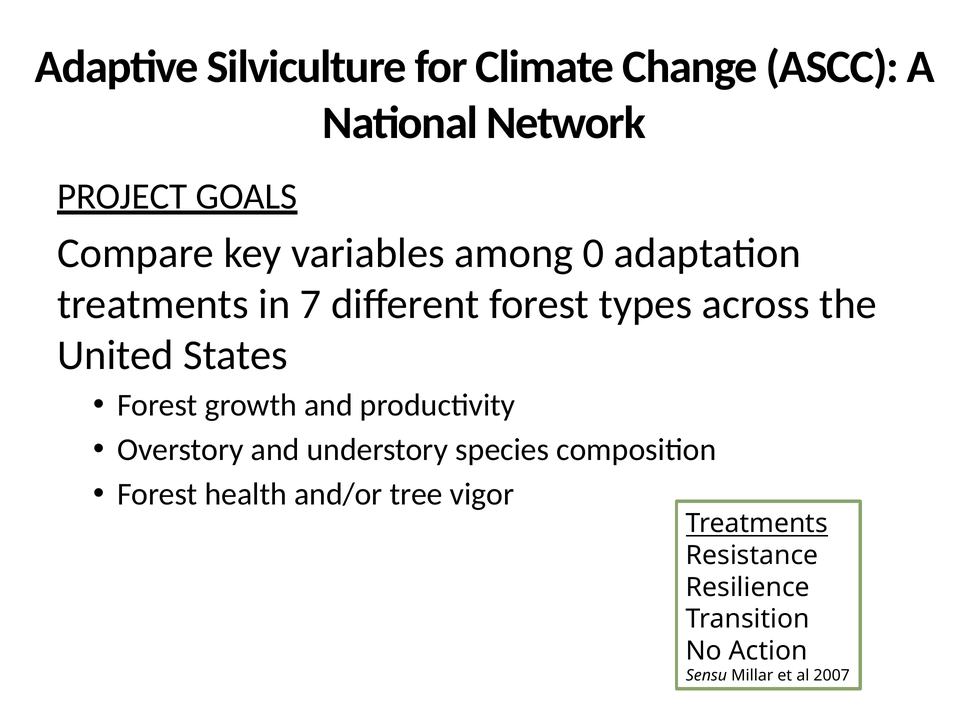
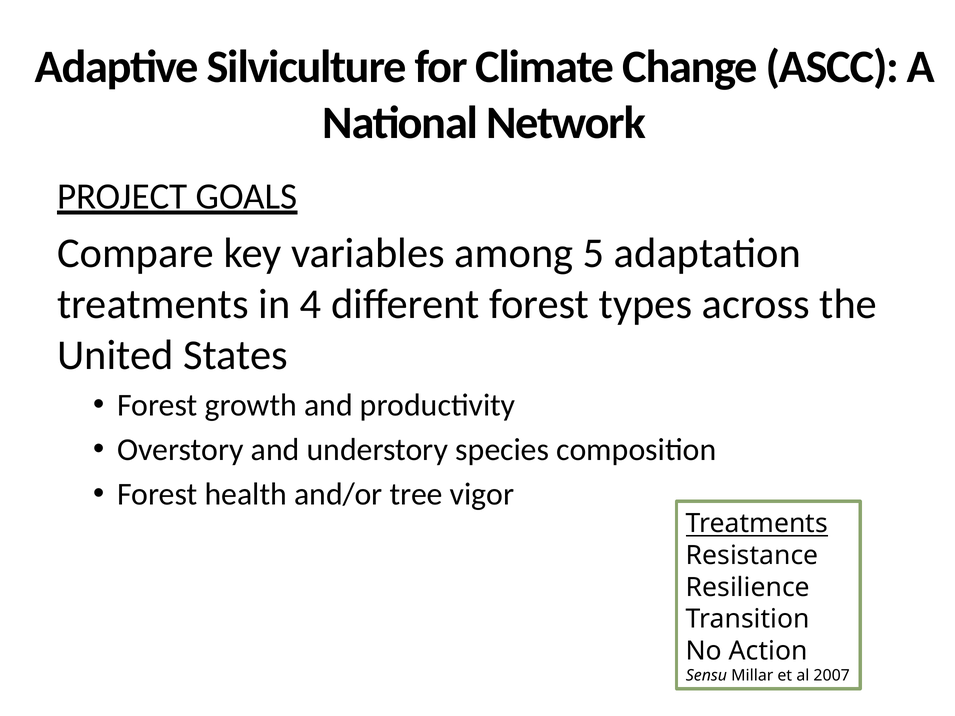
0: 0 -> 5
7: 7 -> 4
